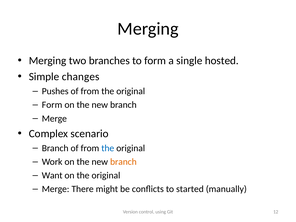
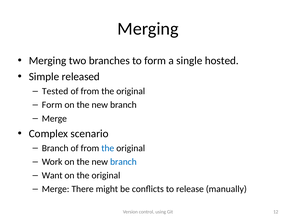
changes: changes -> released
Pushes: Pushes -> Tested
branch at (123, 162) colour: orange -> blue
started: started -> release
